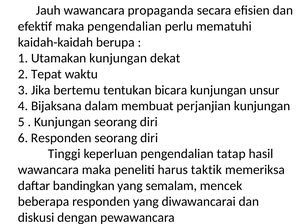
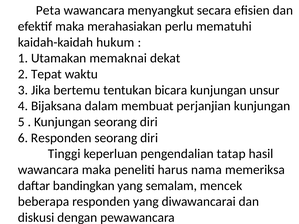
Jauh: Jauh -> Peta
propaganda: propaganda -> menyangkut
maka pengendalian: pengendalian -> merahasiakan
berupa: berupa -> hukum
Utamakan kunjungan: kunjungan -> memaknai
taktik: taktik -> nama
